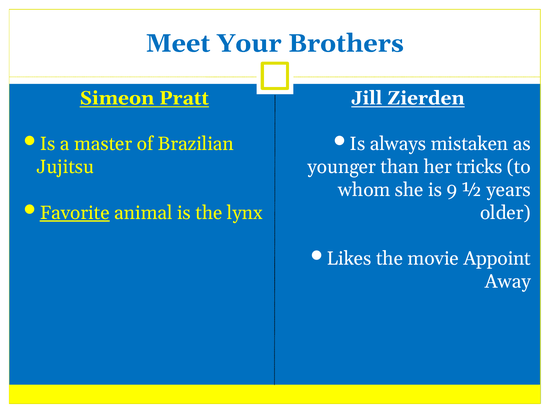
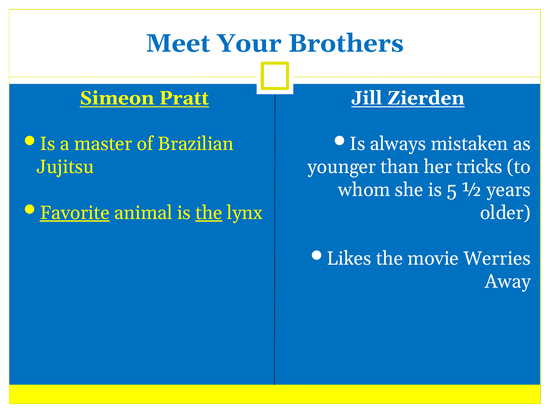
9: 9 -> 5
the at (209, 213) underline: none -> present
Appoint: Appoint -> Werries
